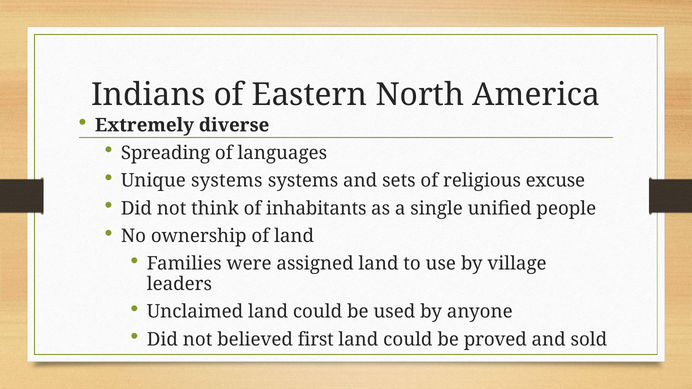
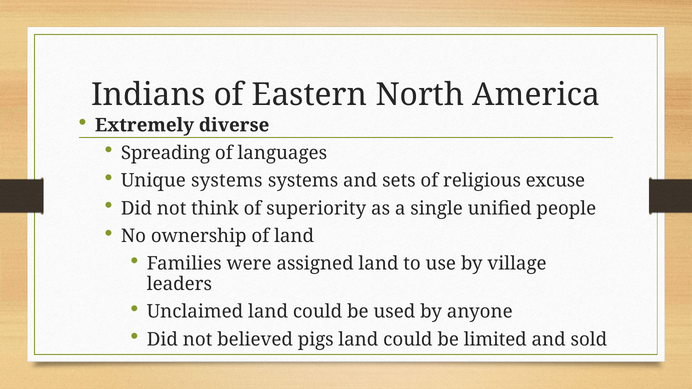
inhabitants: inhabitants -> superiority
first: first -> pigs
proved: proved -> limited
